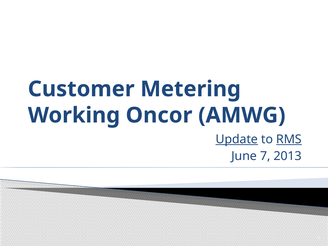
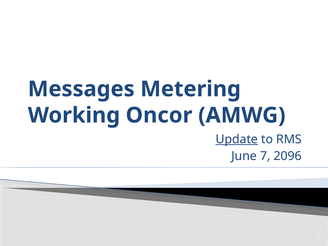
Customer: Customer -> Messages
RMS underline: present -> none
2013: 2013 -> 2096
